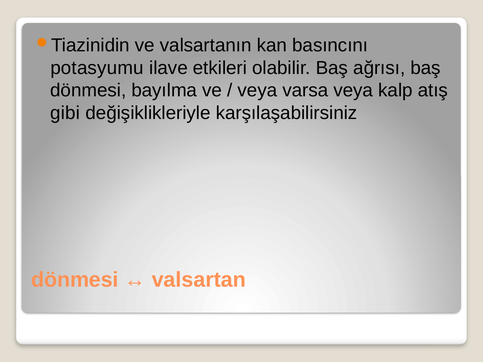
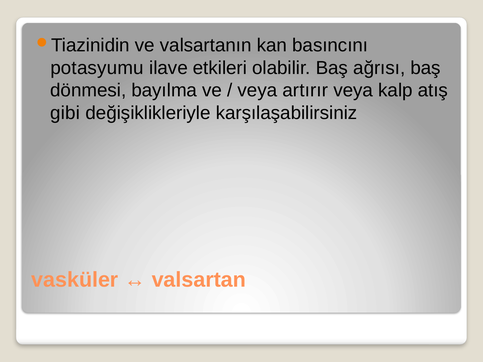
varsa: varsa -> artırır
dönmesi at (75, 280): dönmesi -> vasküler
